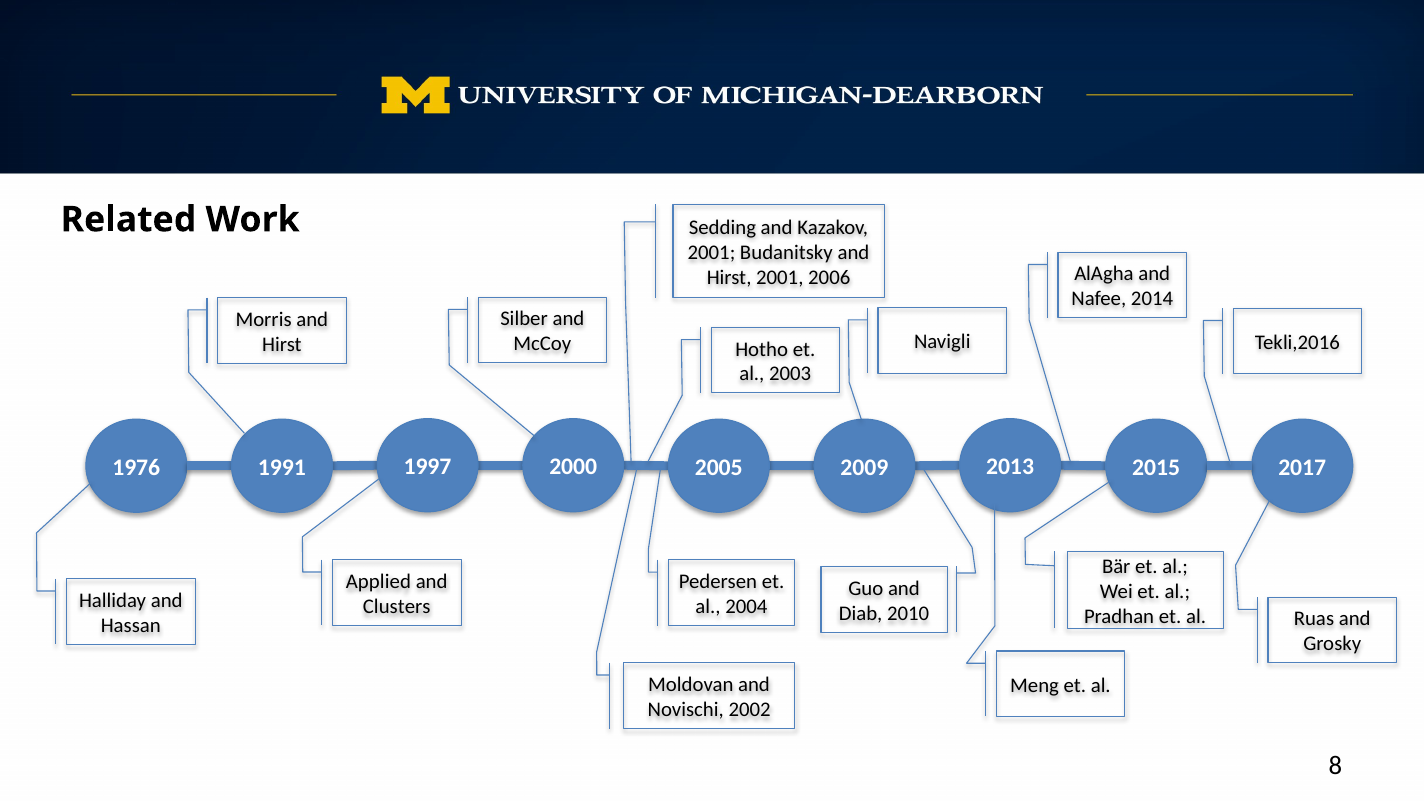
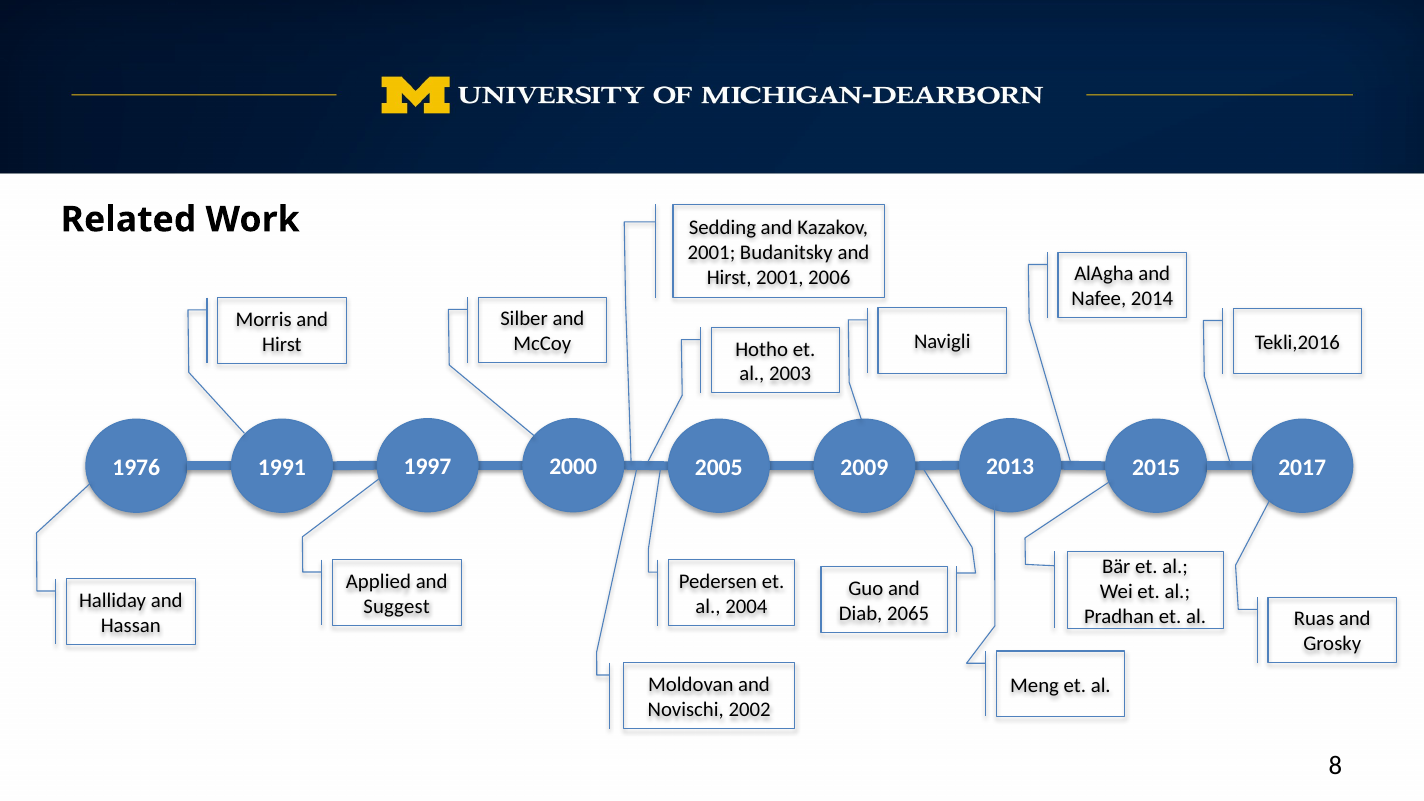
Clusters: Clusters -> Suggest
2010: 2010 -> 2065
